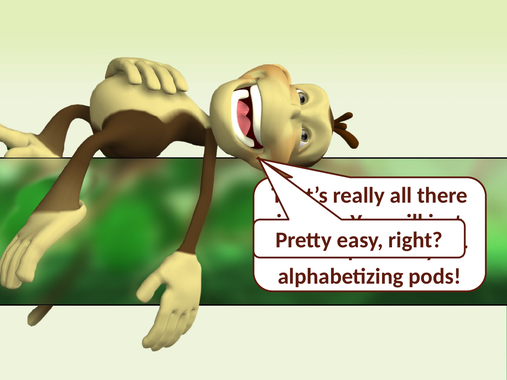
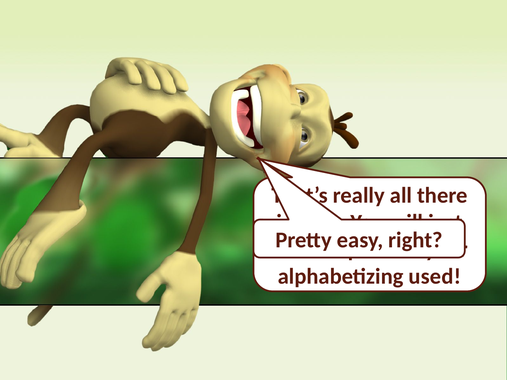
pods: pods -> used
